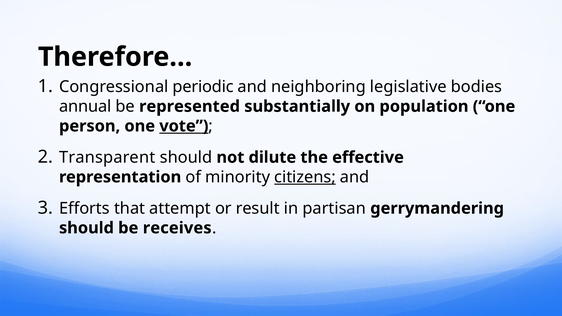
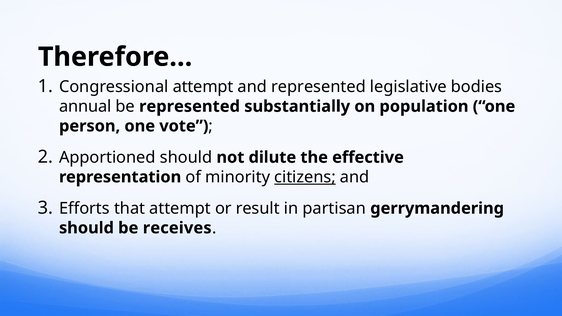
Congressional periodic: periodic -> attempt
and neighboring: neighboring -> represented
vote underline: present -> none
Transparent: Transparent -> Apportioned
